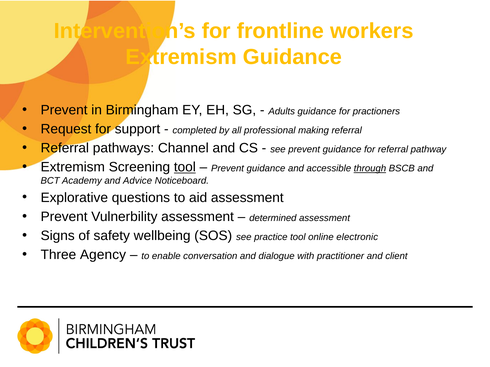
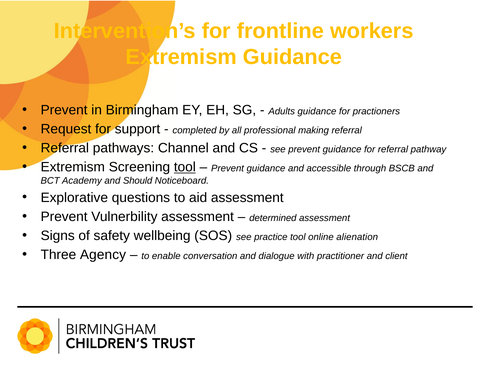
through underline: present -> none
Advice: Advice -> Should
electronic: electronic -> alienation
